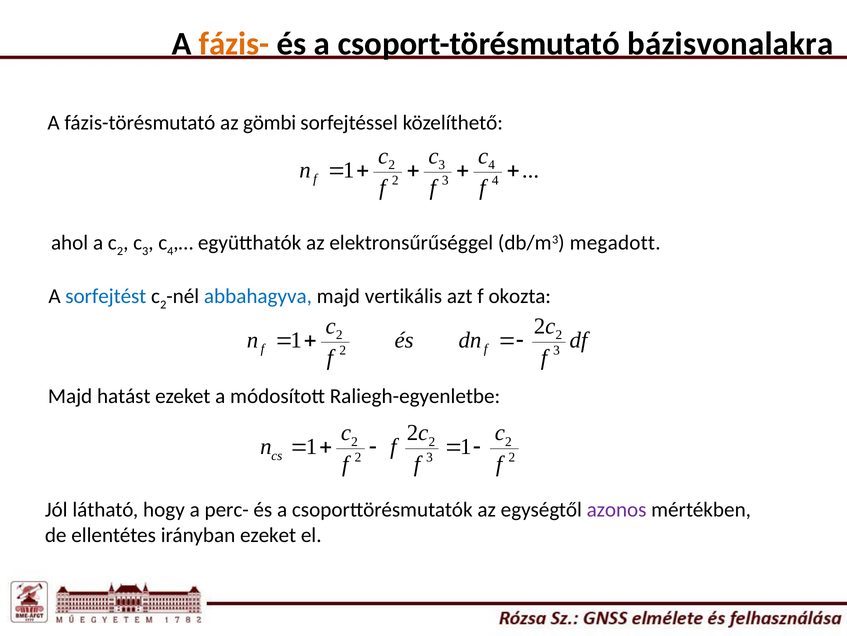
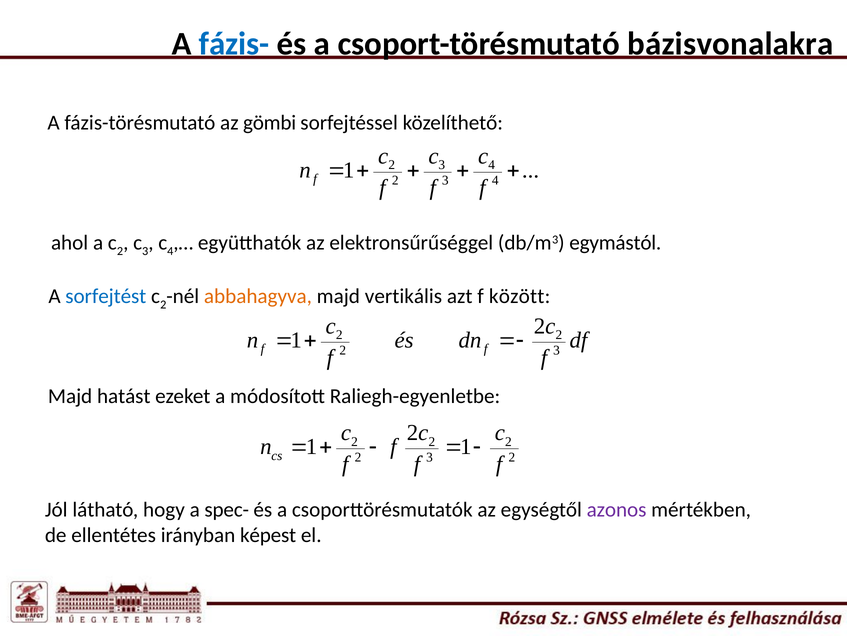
fázis- colour: orange -> blue
megadott: megadott -> egymástól
abbahagyva colour: blue -> orange
okozta: okozta -> között
perc-: perc- -> spec-
irányban ezeket: ezeket -> képest
